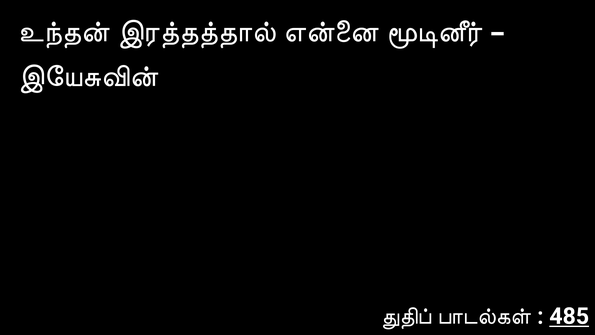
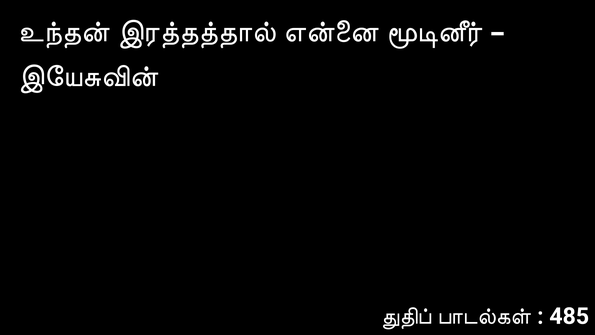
485 underline: present -> none
